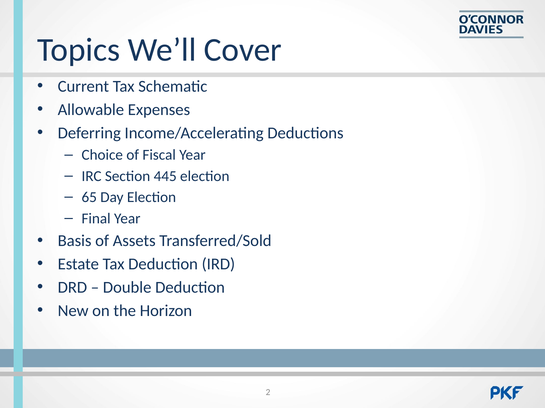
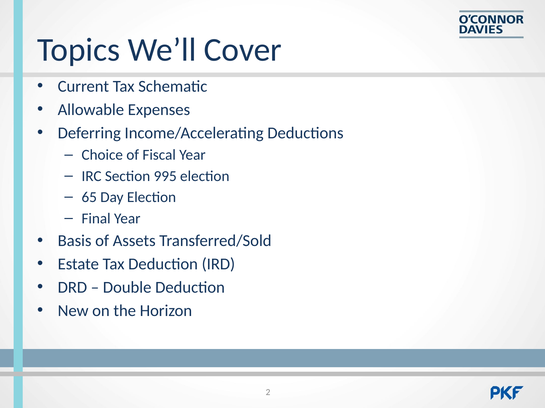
445: 445 -> 995
